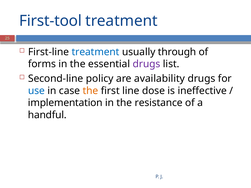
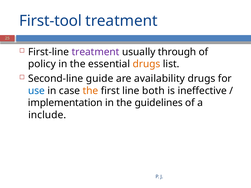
treatment at (96, 52) colour: blue -> purple
forms: forms -> policy
drugs at (147, 64) colour: purple -> orange
policy: policy -> guide
dose: dose -> both
resistance: resistance -> guidelines
handful: handful -> include
